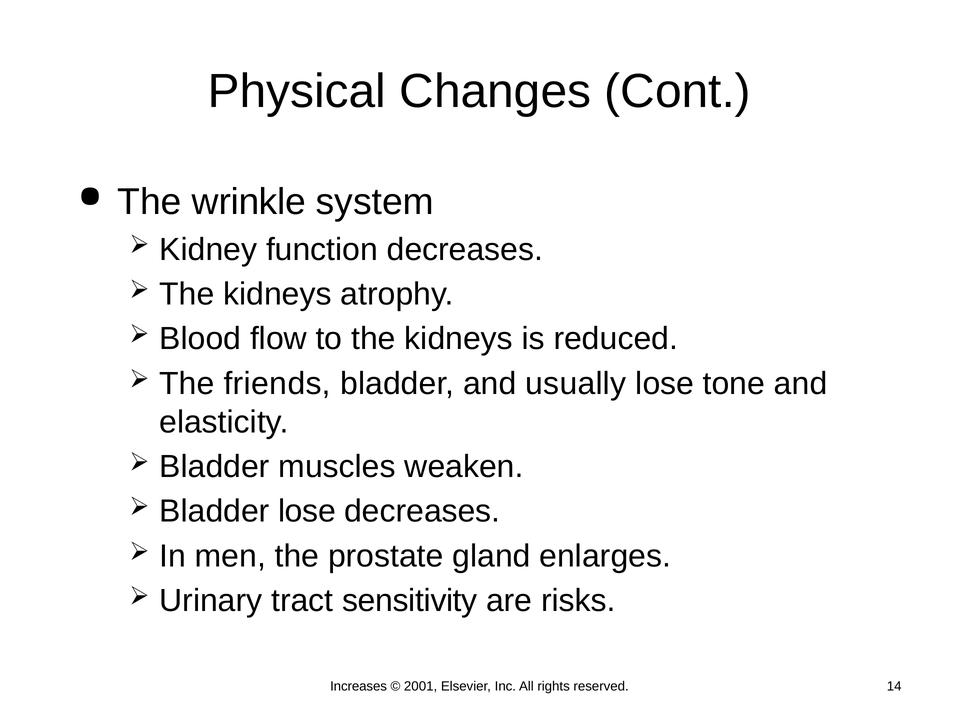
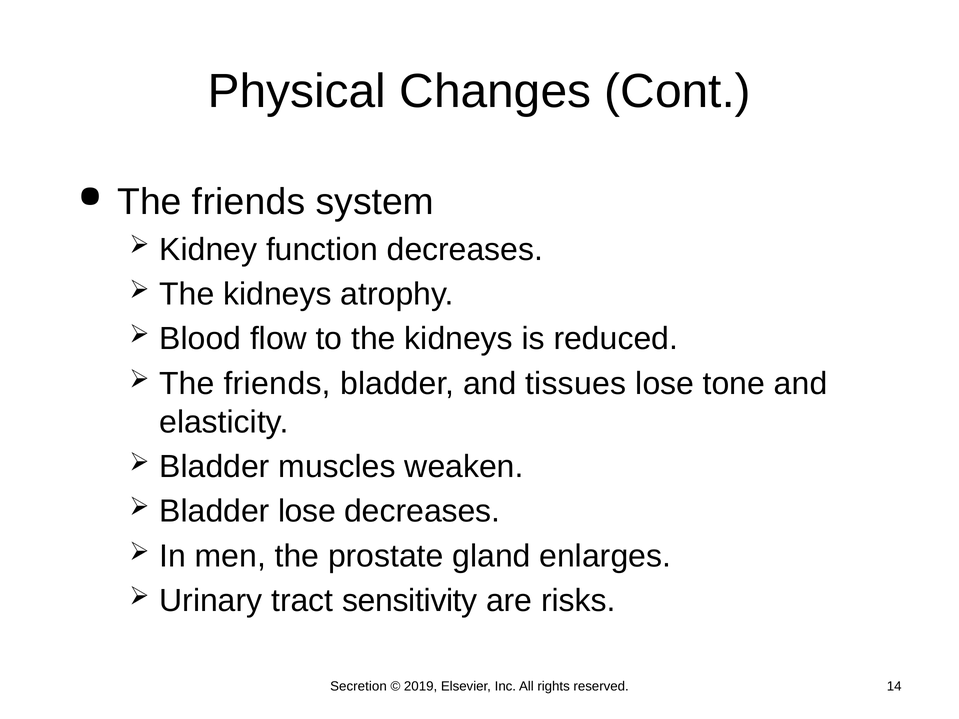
wrinkle at (249, 202): wrinkle -> friends
usually: usually -> tissues
Increases: Increases -> Secretion
2001: 2001 -> 2019
